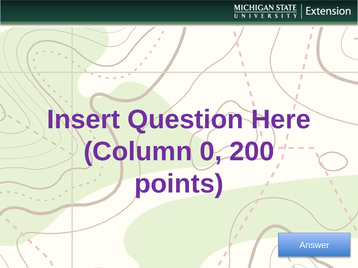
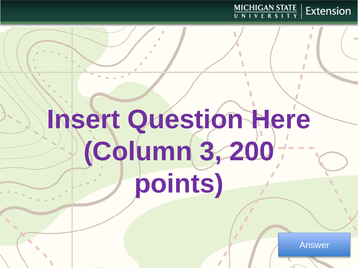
0: 0 -> 3
